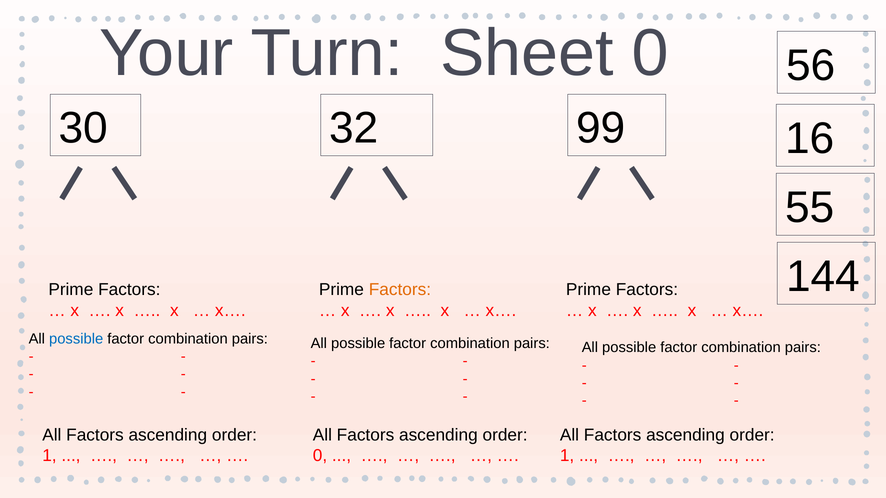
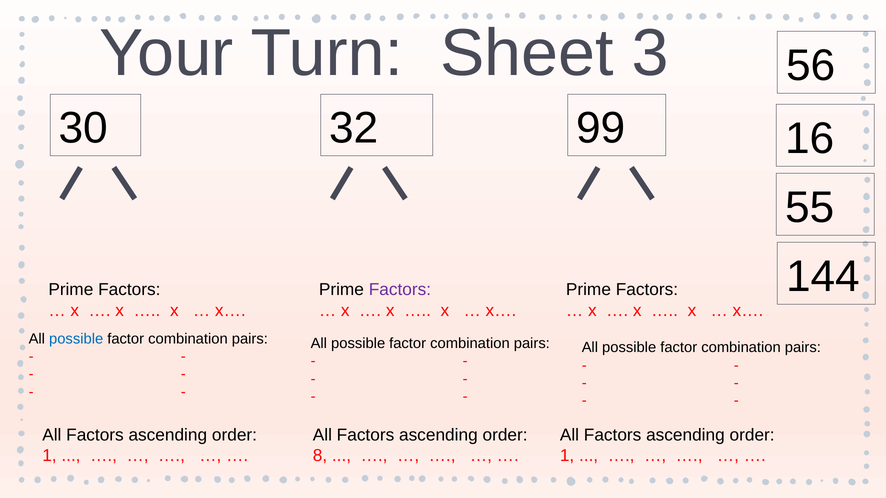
Sheet 0: 0 -> 3
Factors at (400, 290) colour: orange -> purple
0 at (320, 456): 0 -> 8
